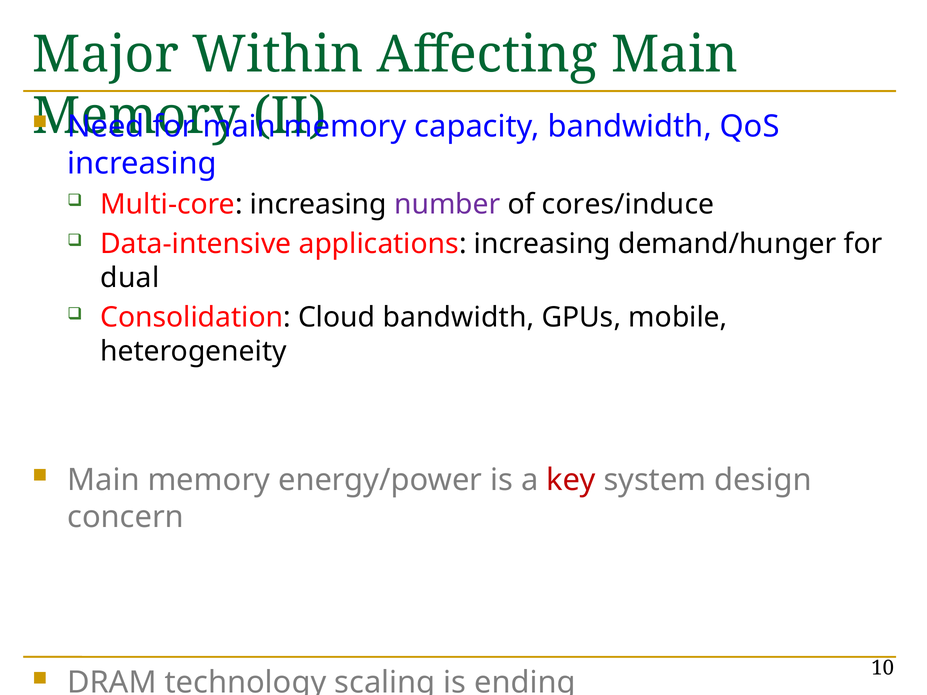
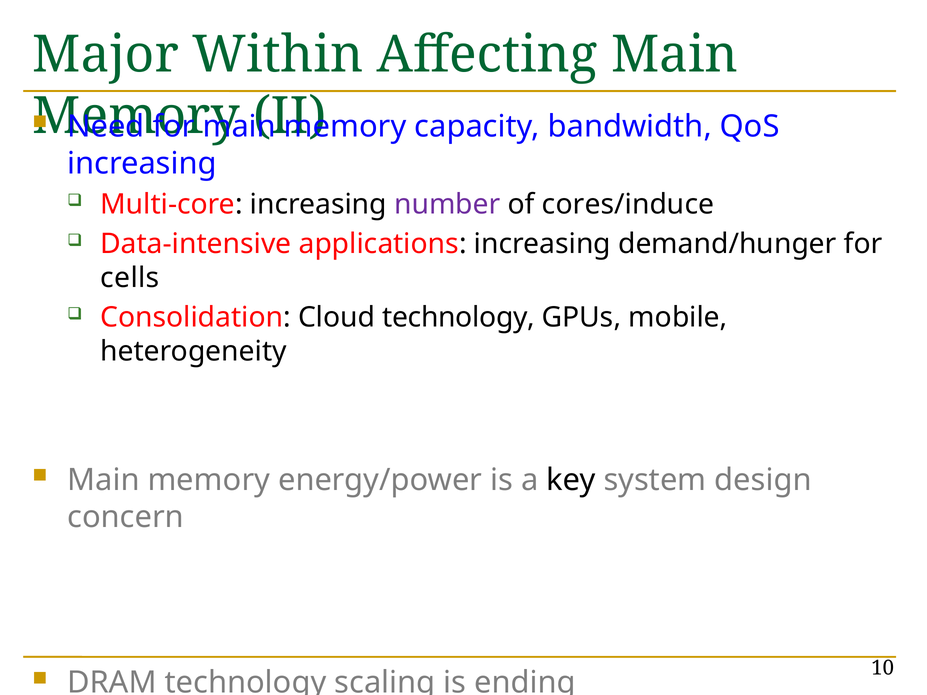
dual: dual -> cells
Cloud bandwidth: bandwidth -> technology
key colour: red -> black
